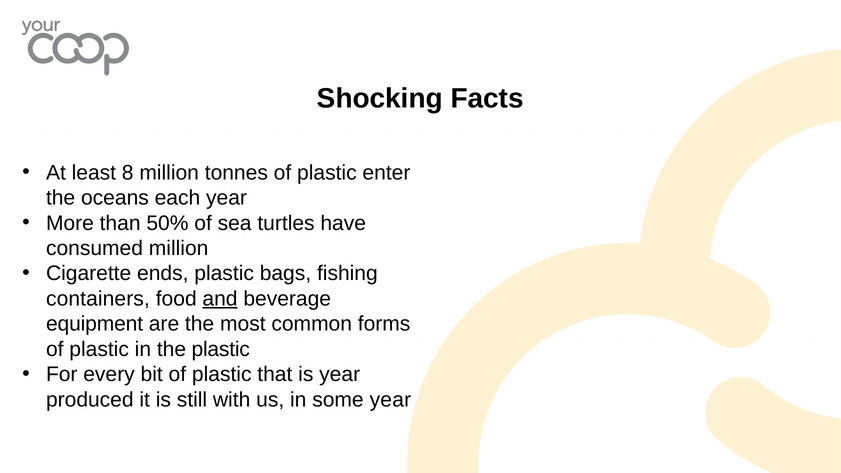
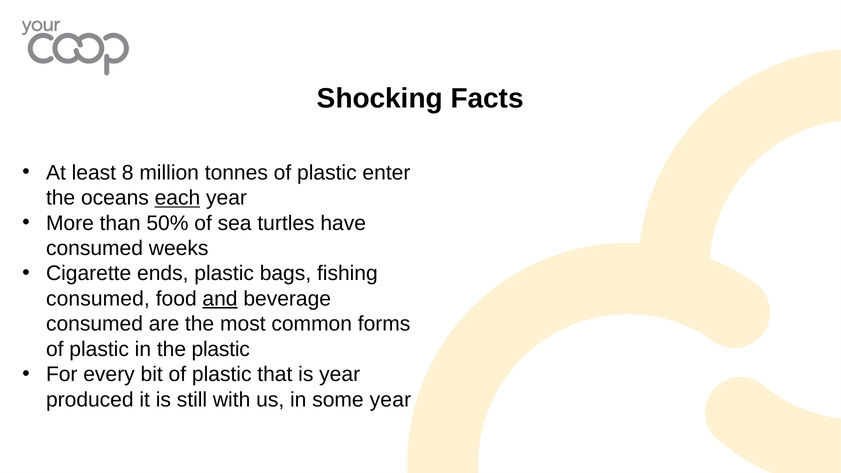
each underline: none -> present
consumed million: million -> weeks
containers at (98, 299): containers -> consumed
equipment at (95, 324): equipment -> consumed
